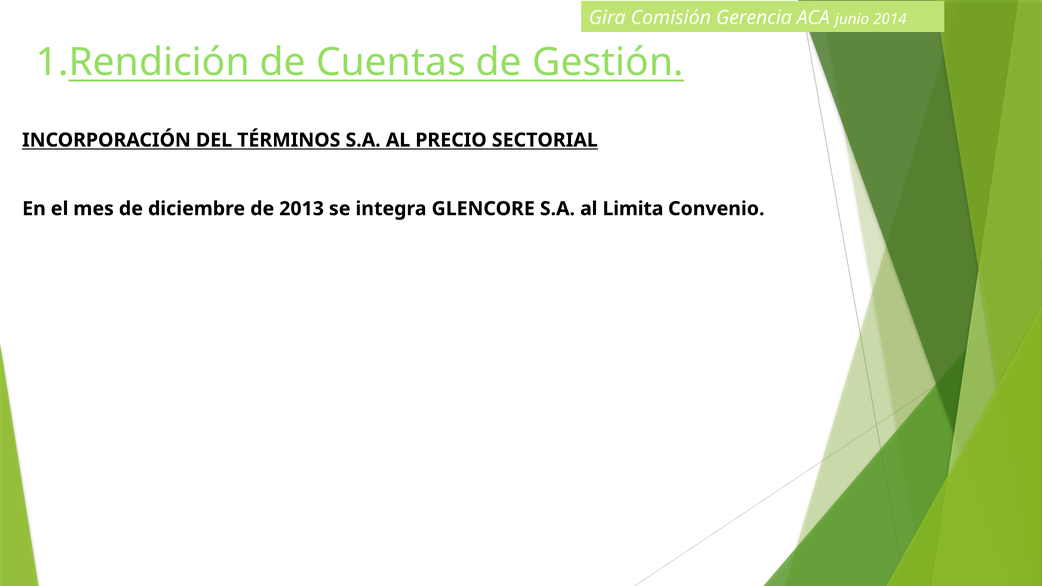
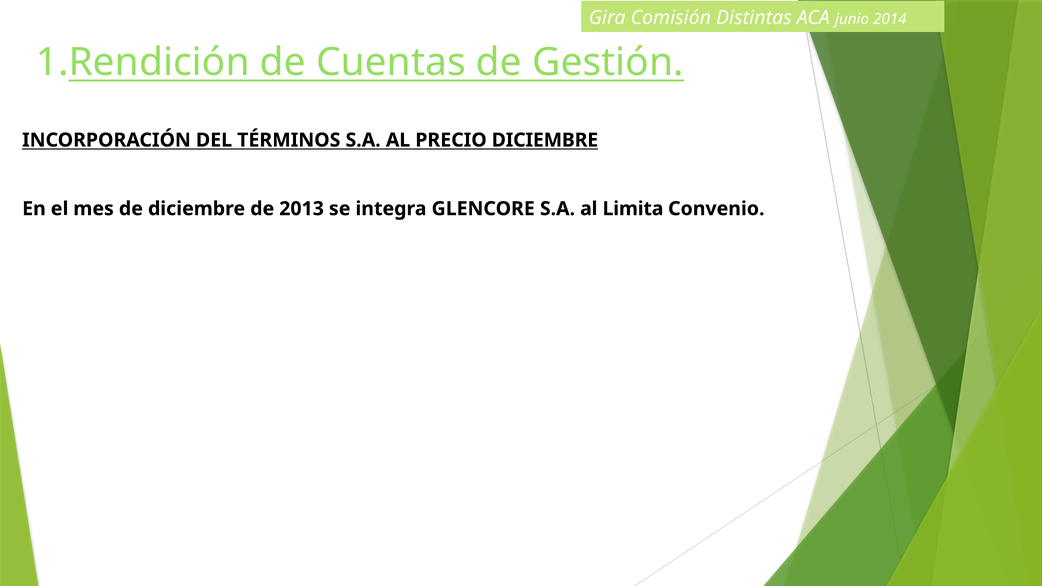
Gerencia: Gerencia -> Distintas
PRECIO SECTORIAL: SECTORIAL -> DICIEMBRE
